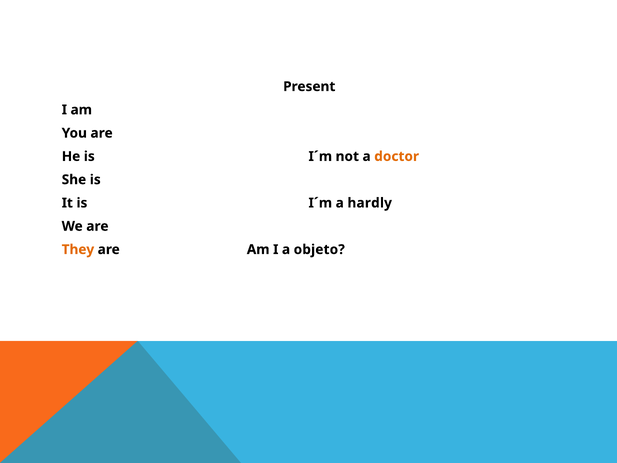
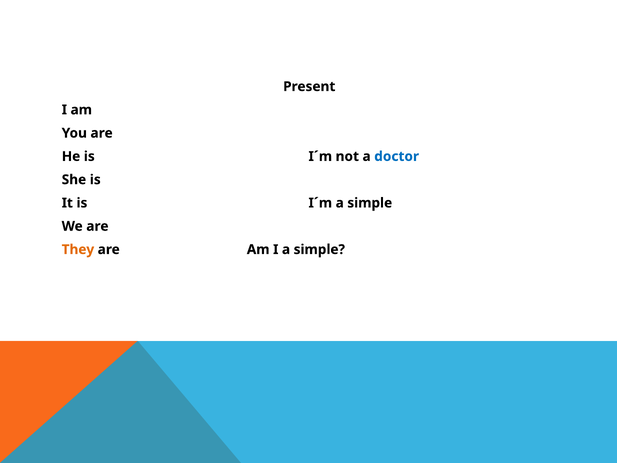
doctor colour: orange -> blue
I´m a hardly: hardly -> simple
I a objeto: objeto -> simple
